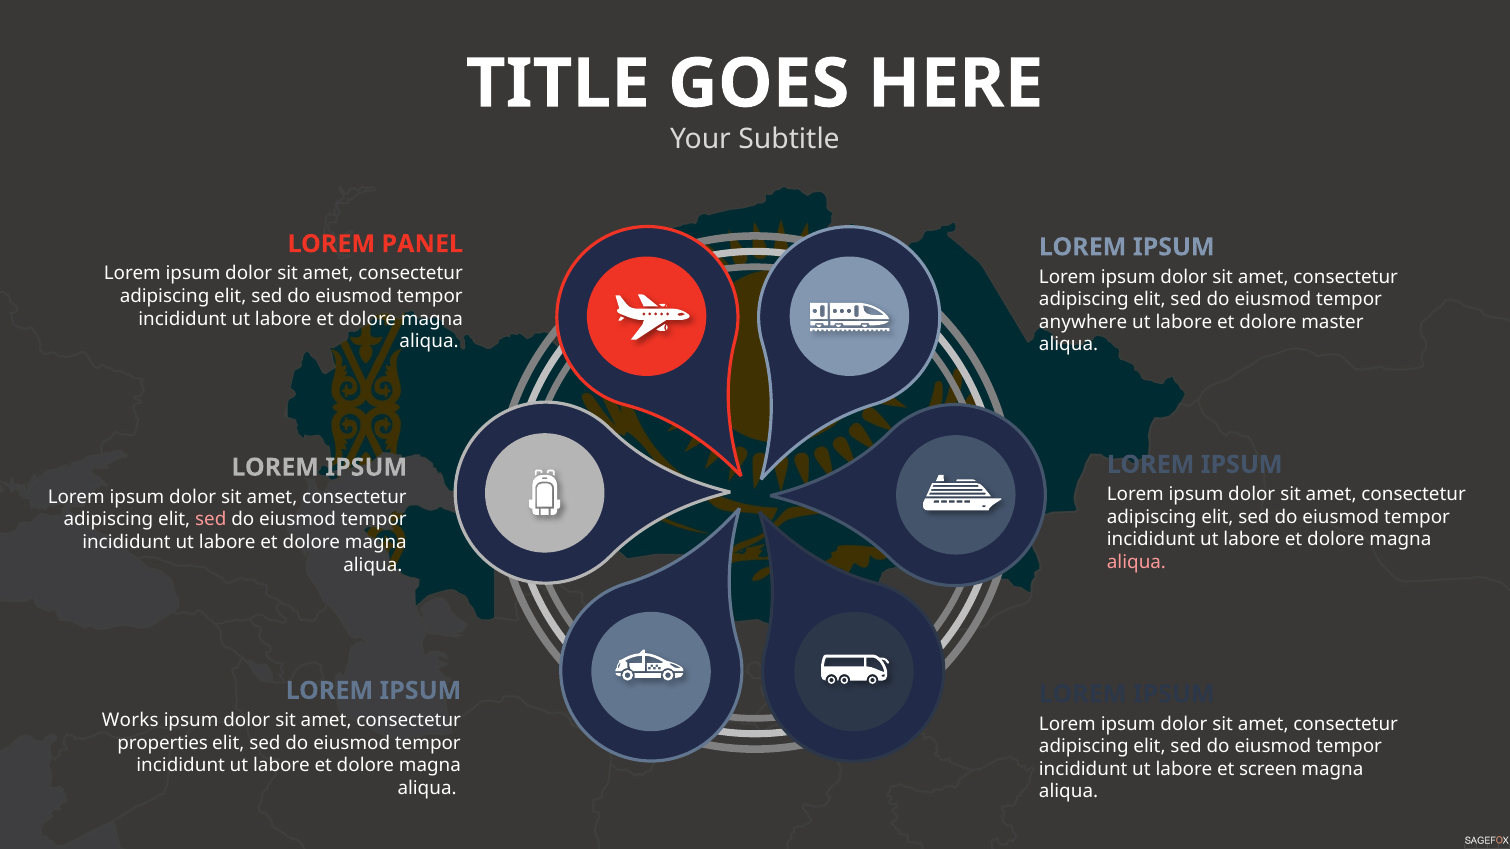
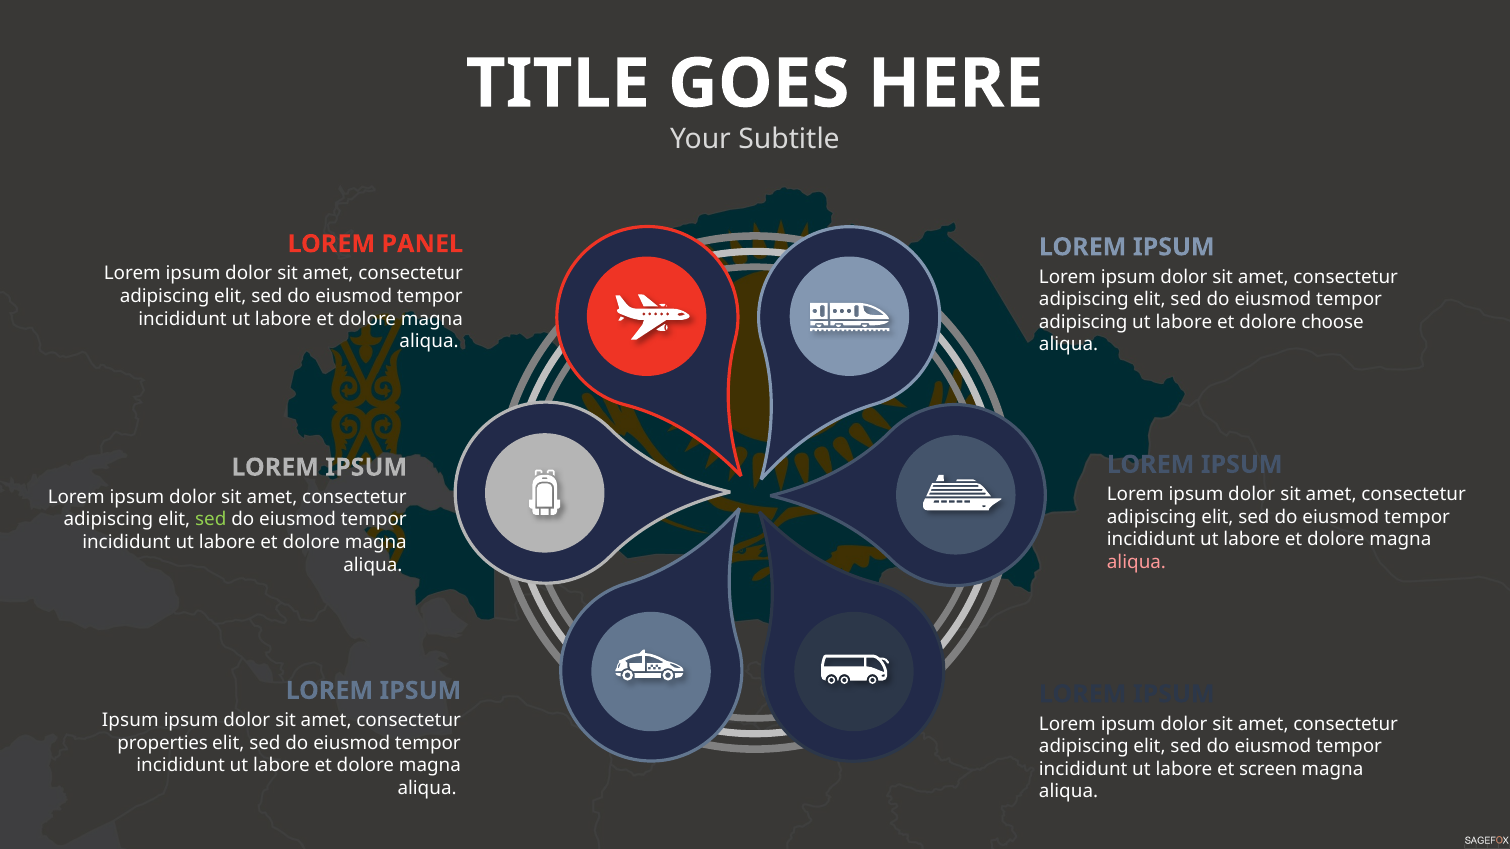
anywhere at (1083, 322): anywhere -> adipiscing
master: master -> choose
sed at (211, 520) colour: pink -> light green
Works at (130, 721): Works -> Ipsum
